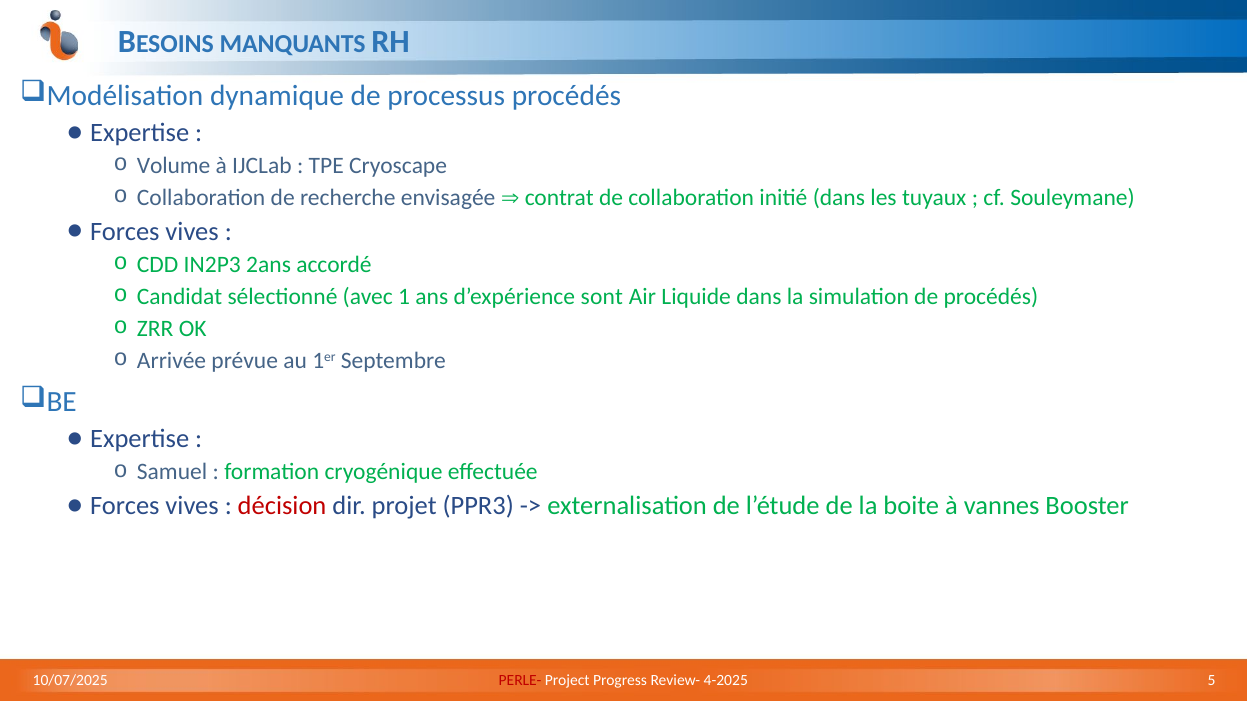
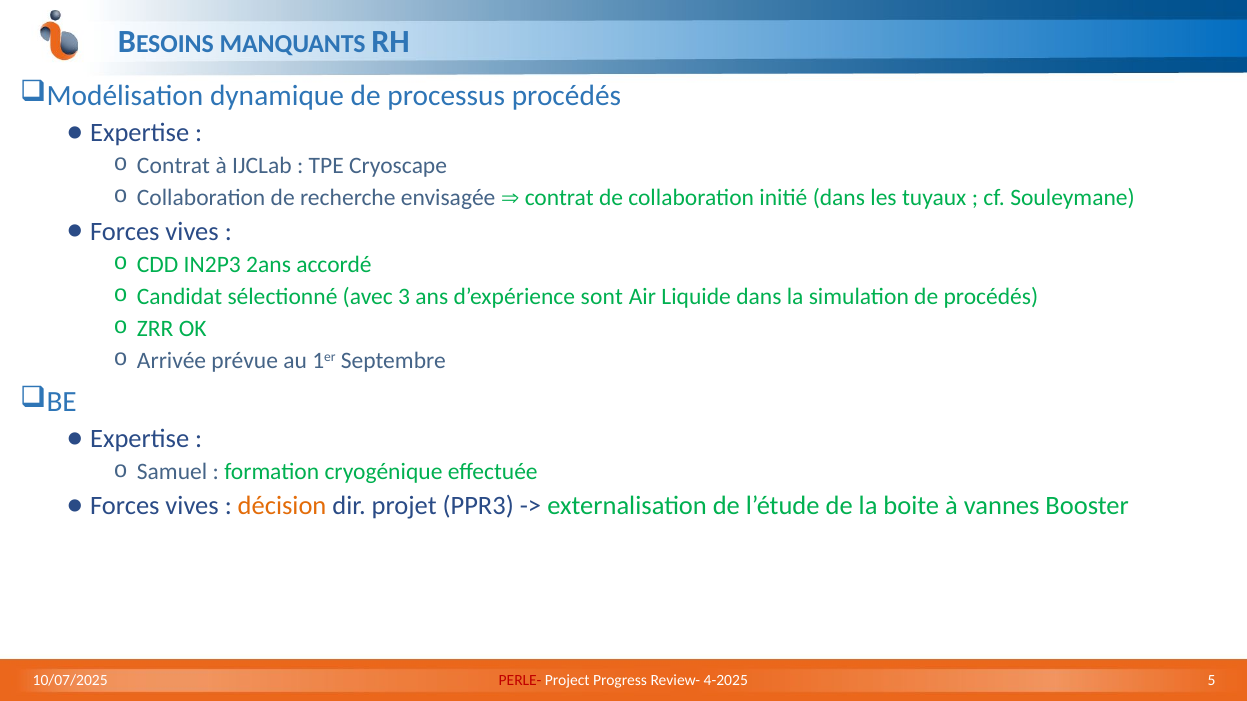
Volume at (174, 166): Volume -> Contrat
1: 1 -> 3
décision colour: red -> orange
